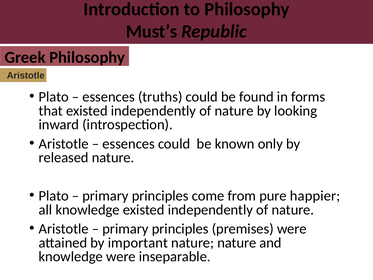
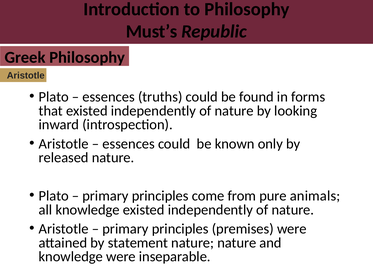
happier: happier -> animals
important: important -> statement
